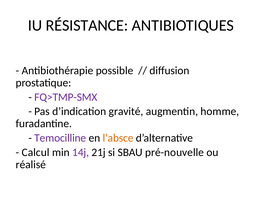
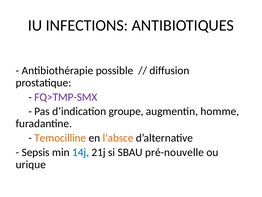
RÉSISTANCE: RÉSISTANCE -> INFECTIONS
gravité: gravité -> groupe
Temocilline colour: purple -> orange
Calcul: Calcul -> Sepsis
14j colour: purple -> blue
réalisé: réalisé -> urique
